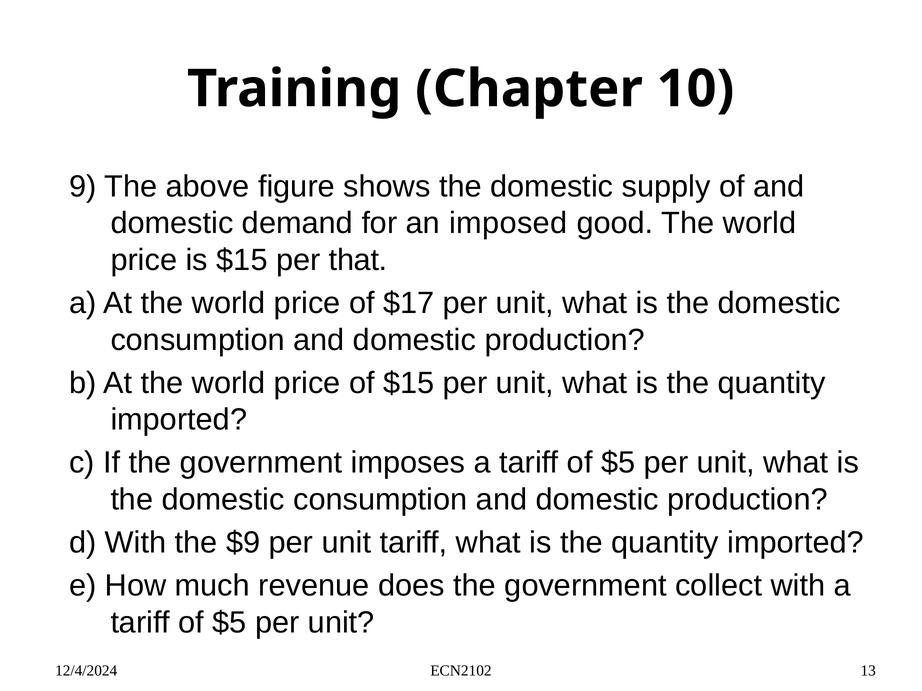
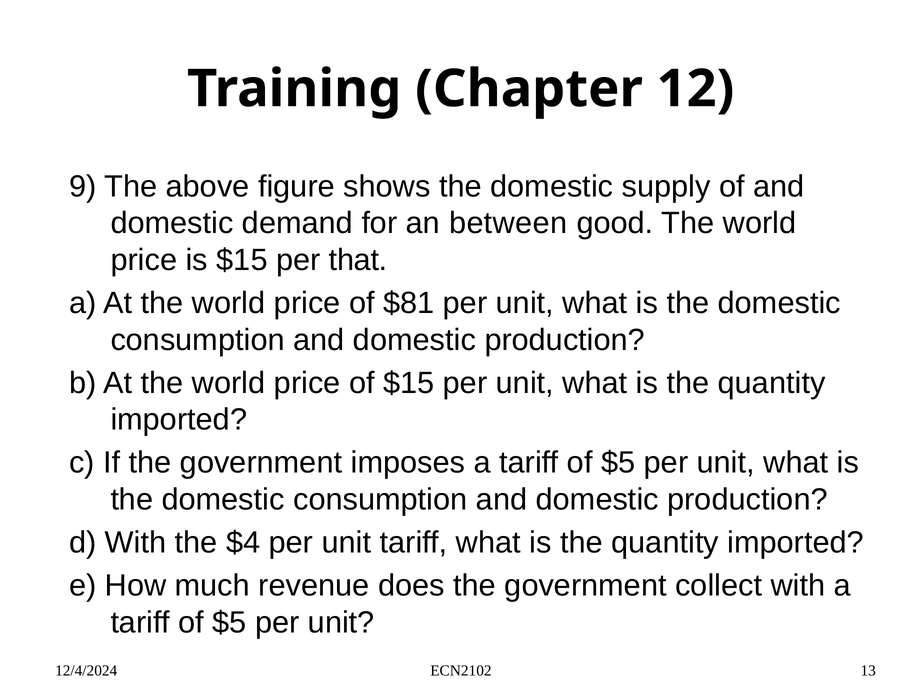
10: 10 -> 12
imposed: imposed -> between
$17: $17 -> $81
$9: $9 -> $4
